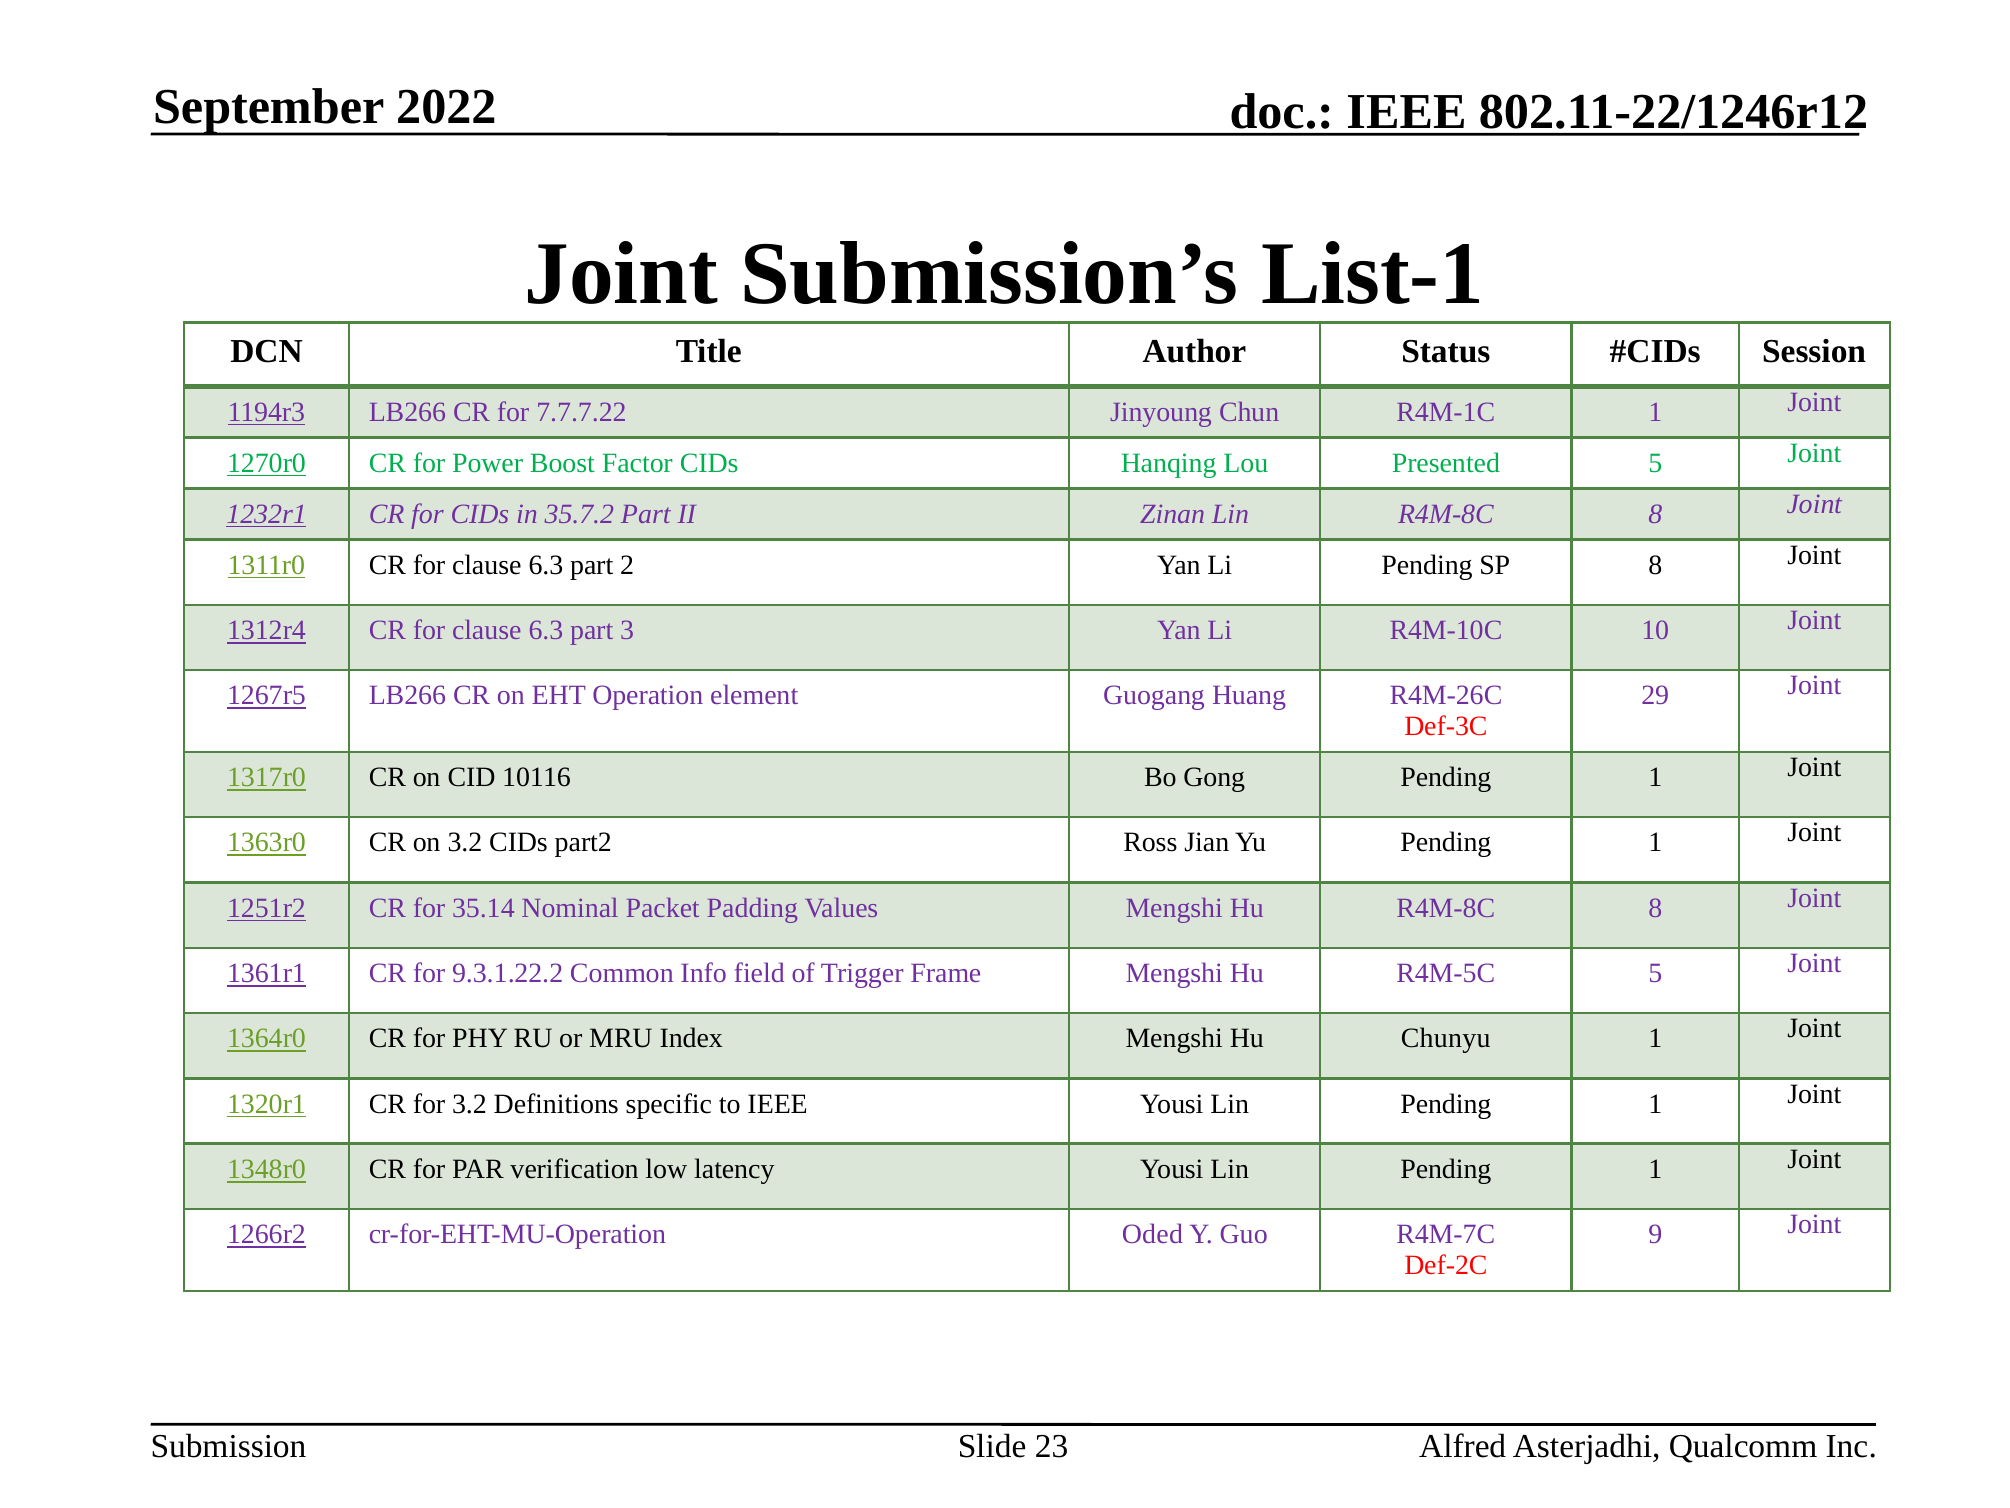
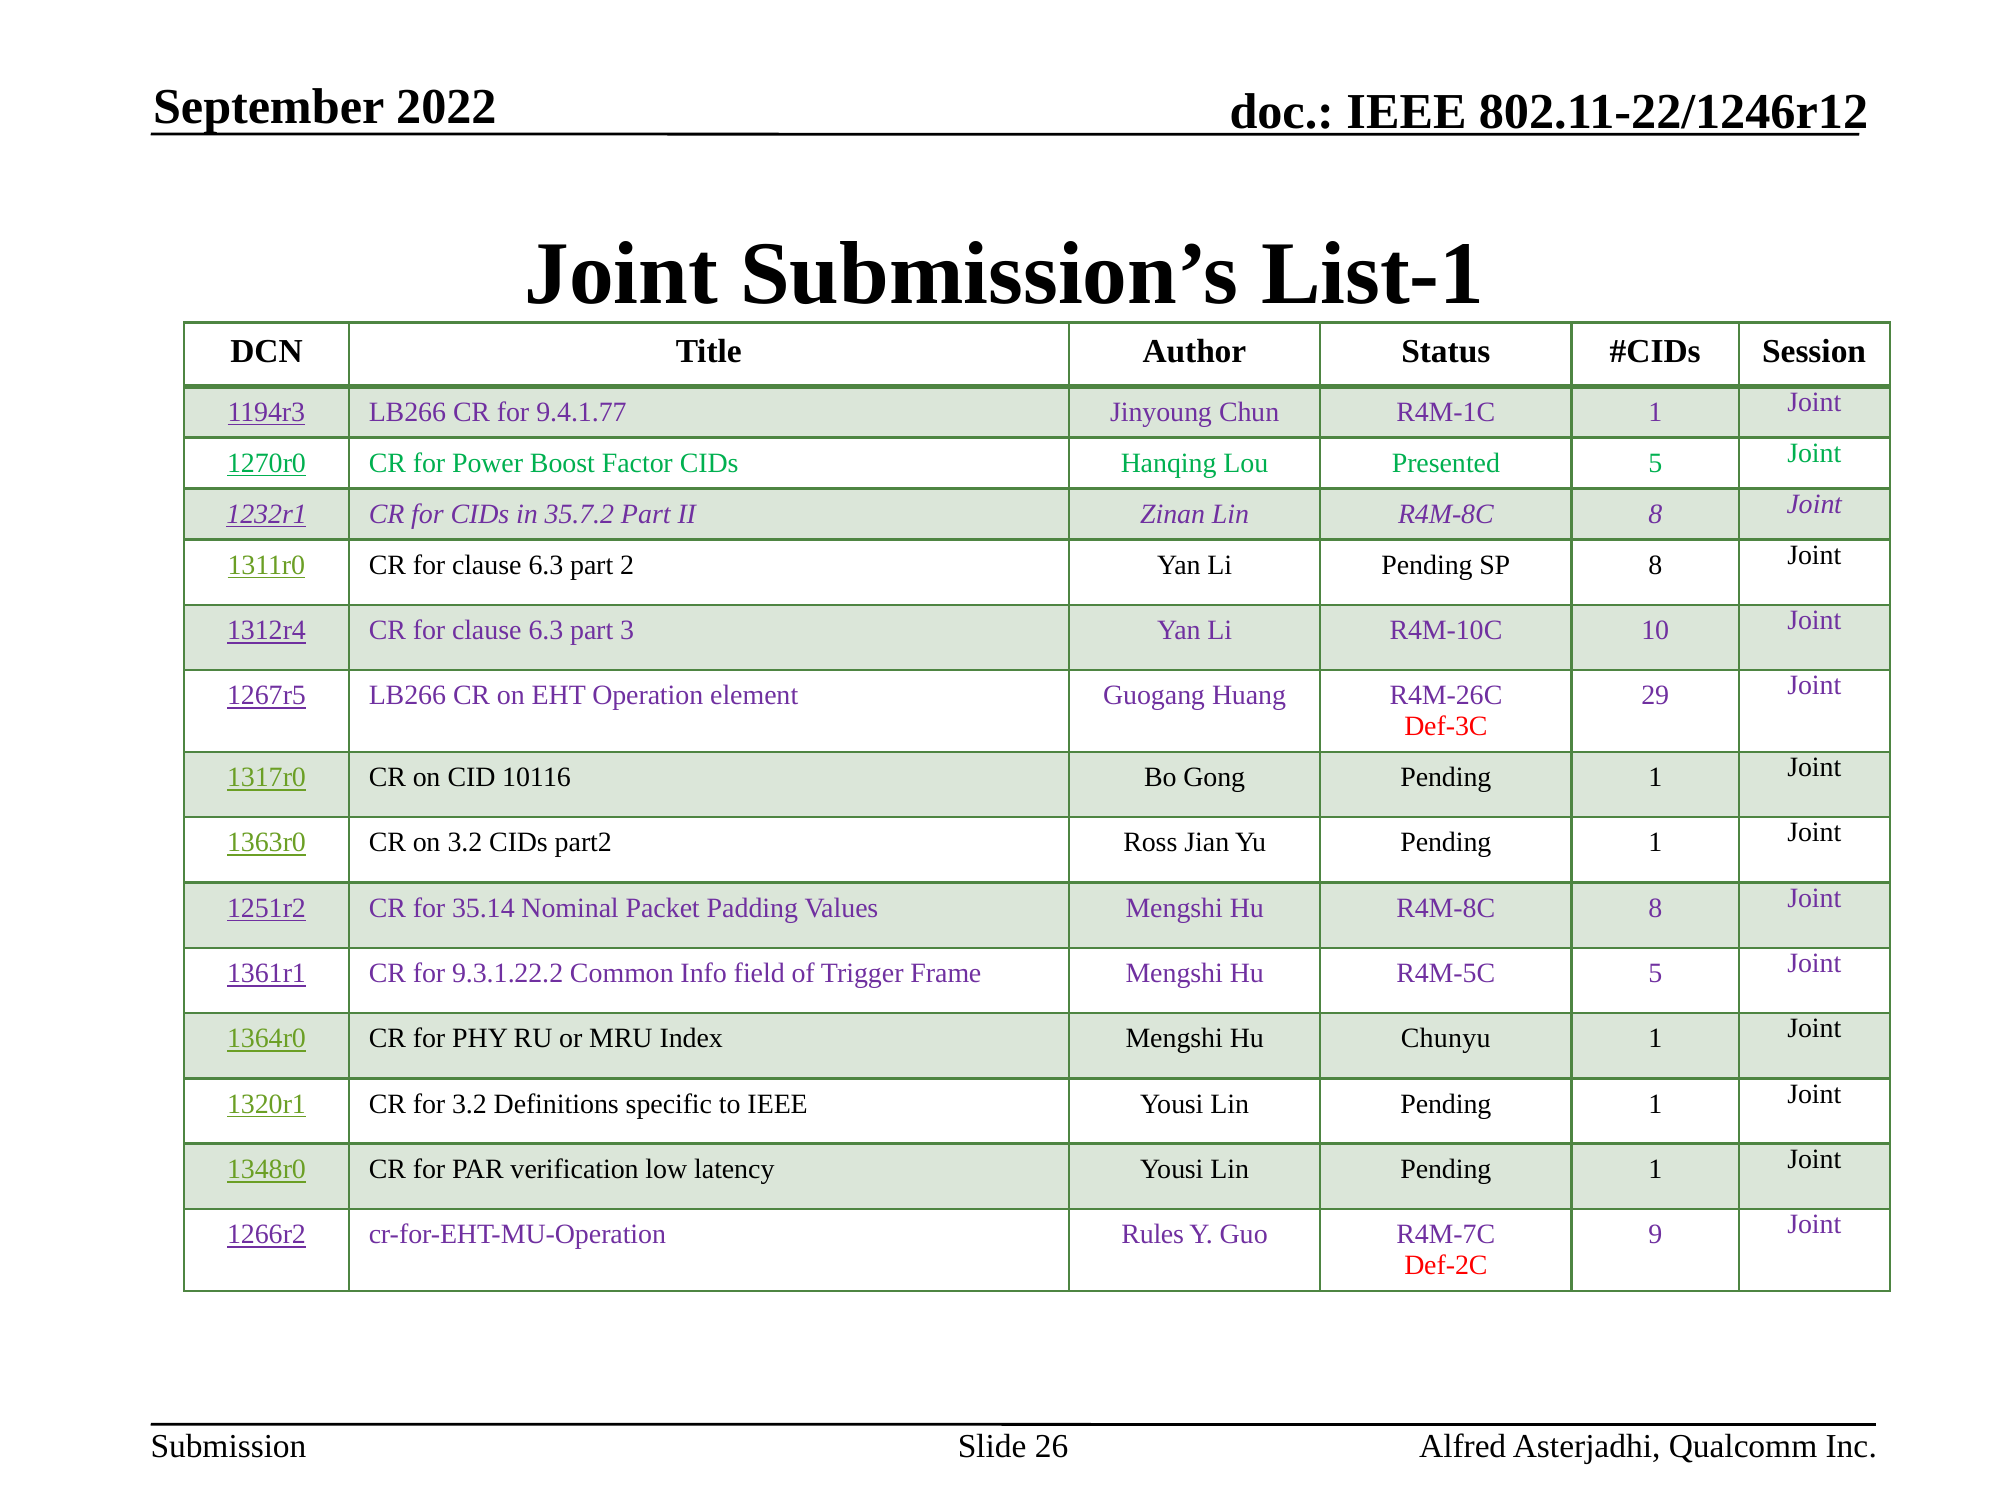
7.7.7.22: 7.7.7.22 -> 9.4.1.77
Oded: Oded -> Rules
23: 23 -> 26
